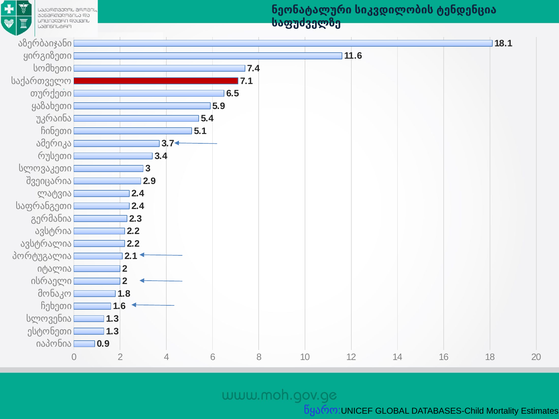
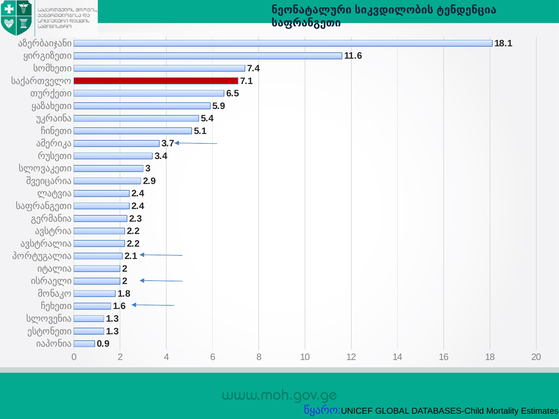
საფუძველზე at (306, 23): საფუძველზე -> საფრანგეთი
